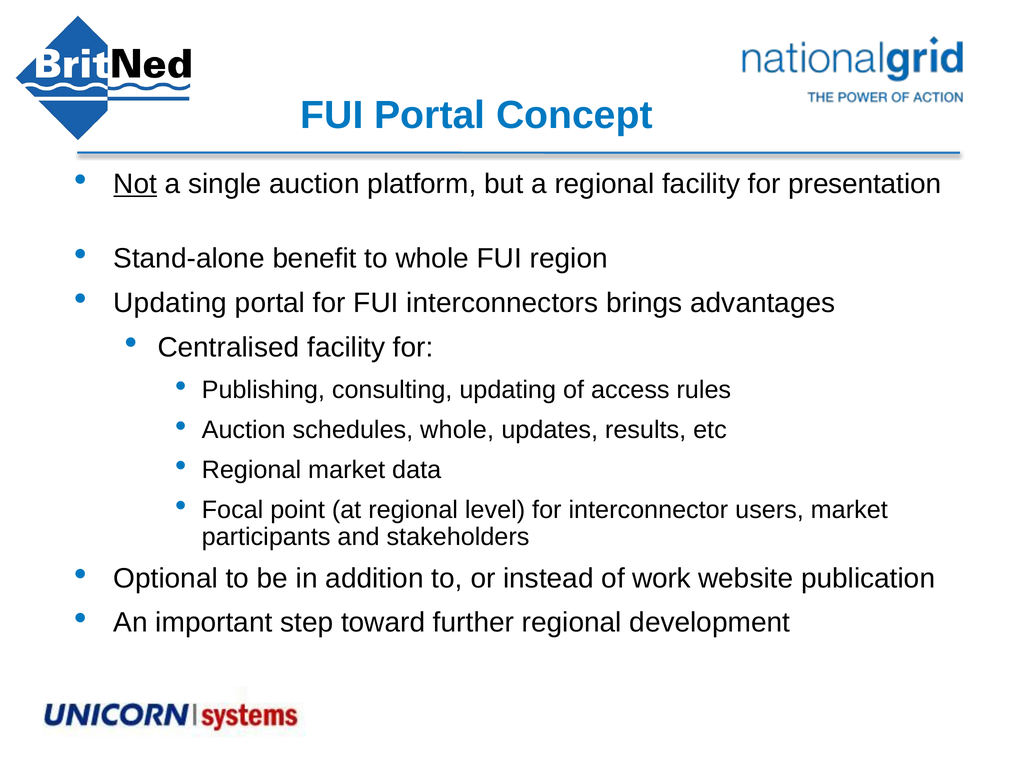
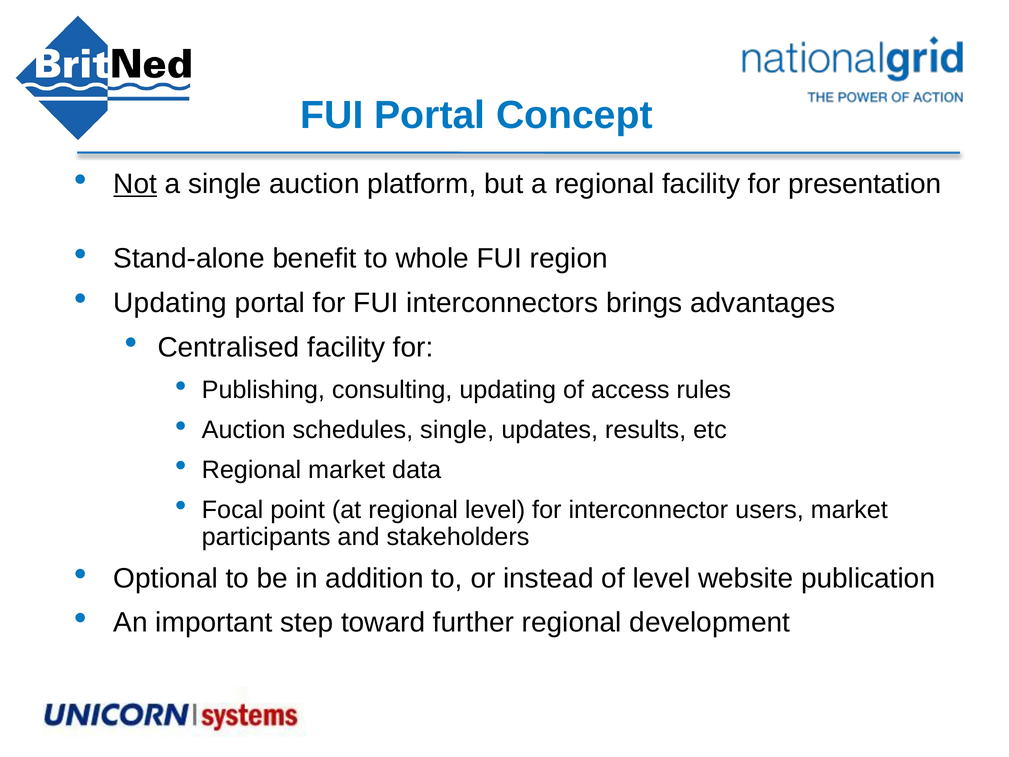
schedules whole: whole -> single
of work: work -> level
